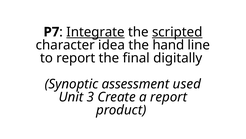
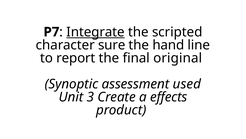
scripted underline: present -> none
idea: idea -> sure
digitally: digitally -> original
a report: report -> effects
